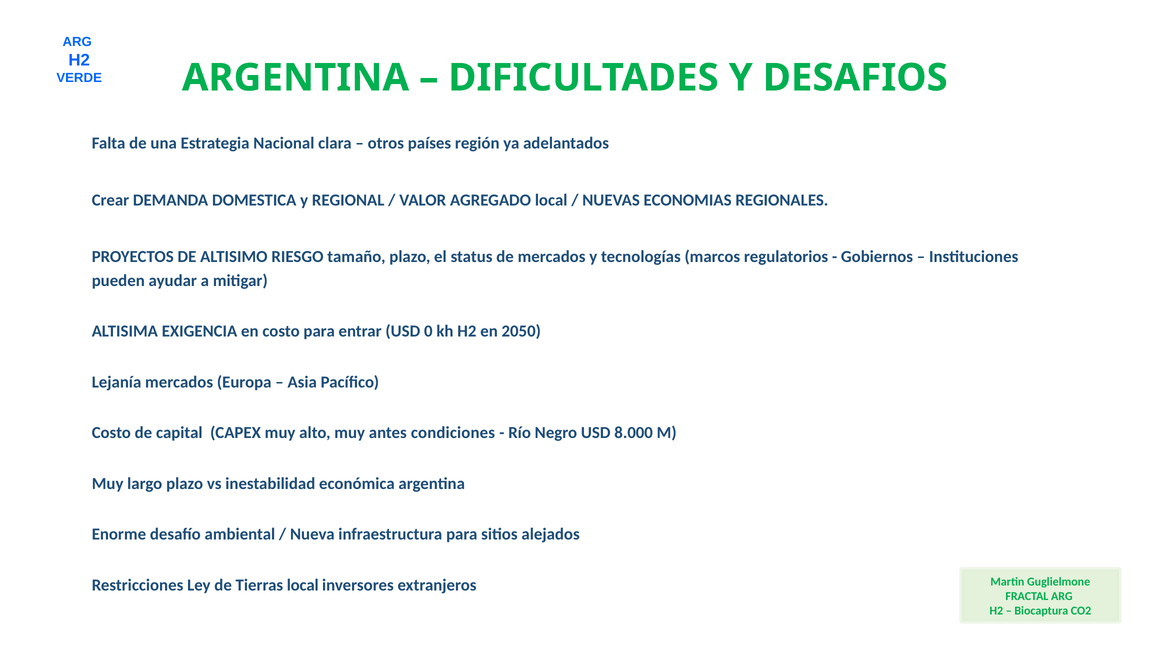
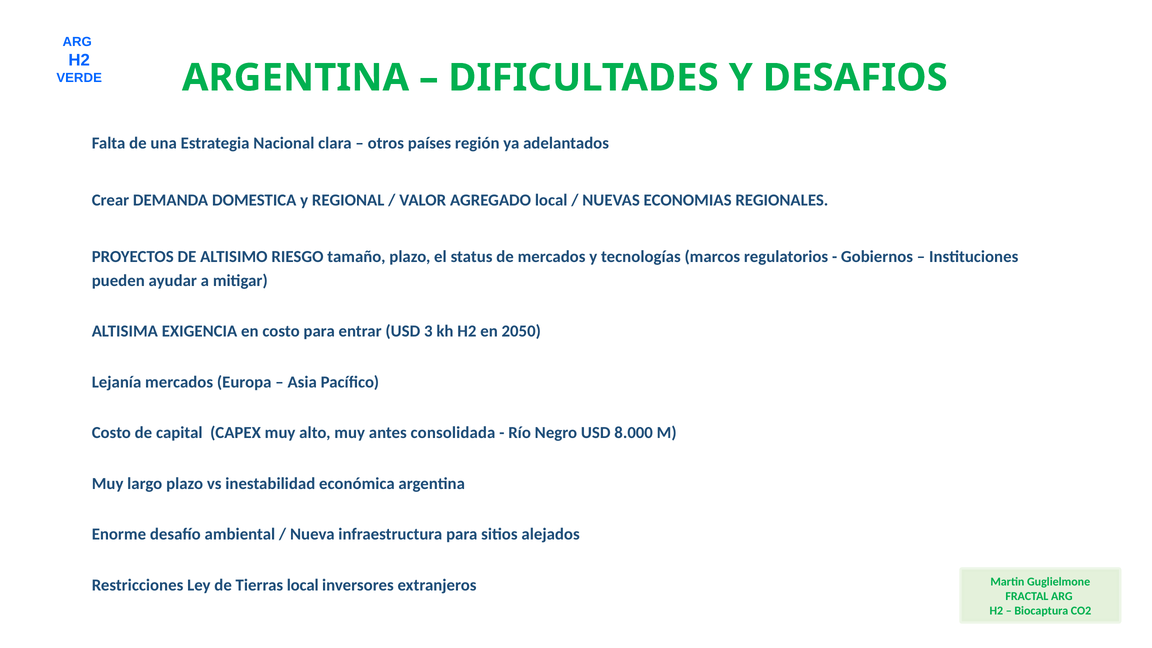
0: 0 -> 3
condiciones: condiciones -> consolidada
